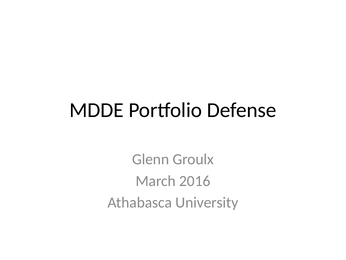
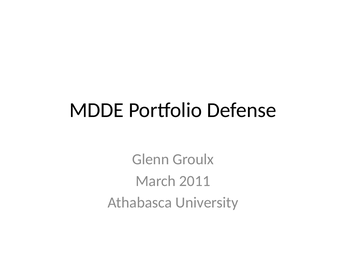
2016: 2016 -> 2011
